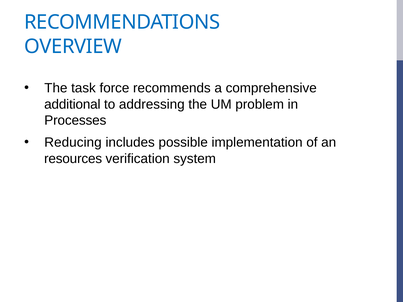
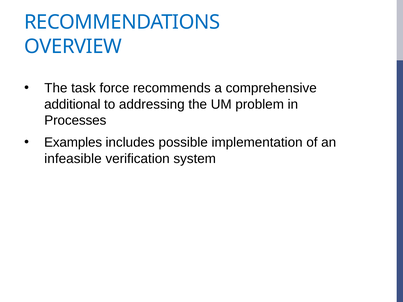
Reducing: Reducing -> Examples
resources: resources -> infeasible
